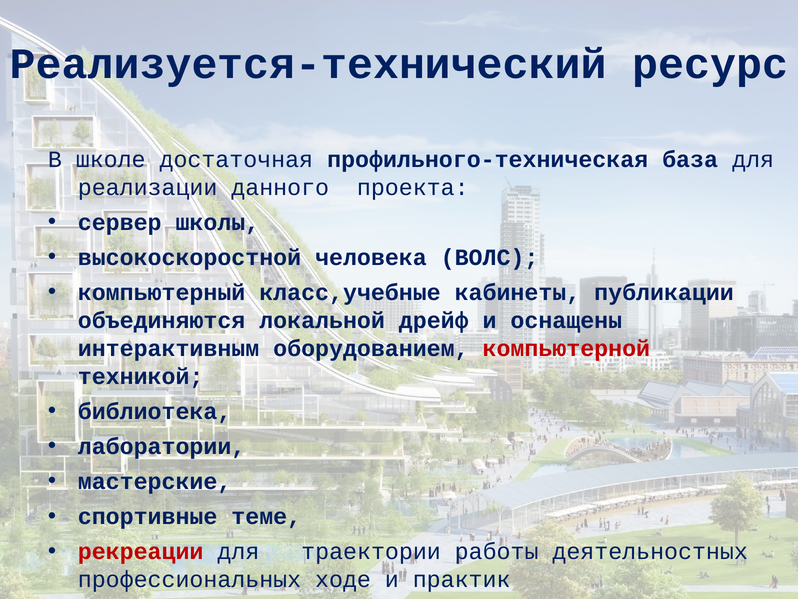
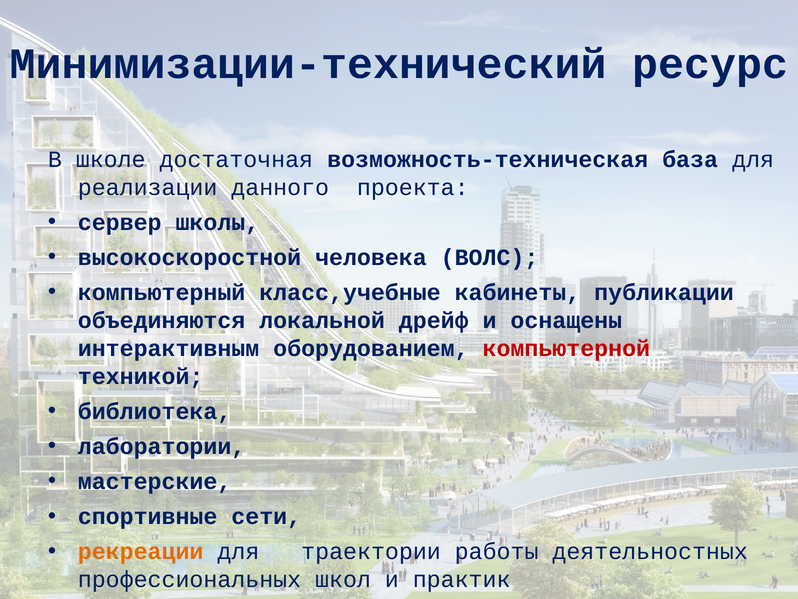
Реализуется-технический: Реализуется-технический -> Минимизации-технический
профильного-техническая: профильного-техническая -> возможность-техническая
теме: теме -> сети
рекреации colour: red -> orange
ходе: ходе -> школ
